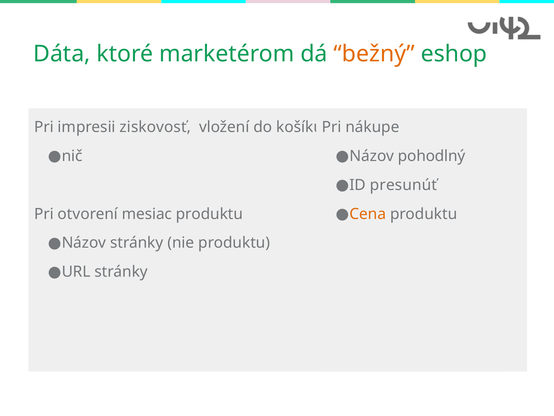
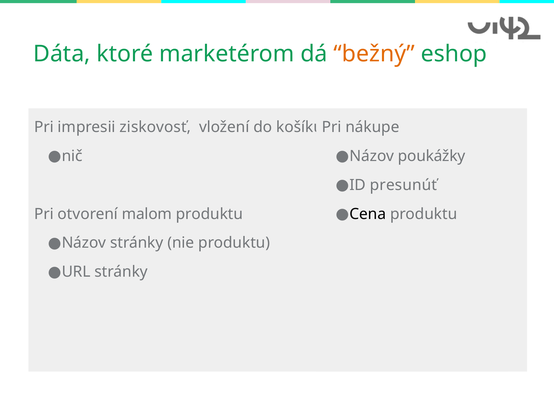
pohodlný: pohodlný -> poukážky
Cena colour: orange -> black
mesiac: mesiac -> malom
